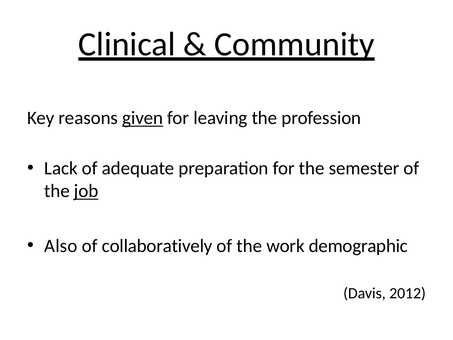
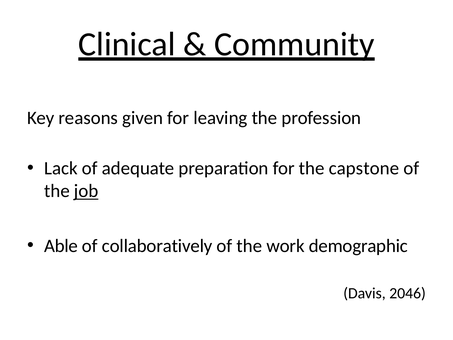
given underline: present -> none
semester: semester -> capstone
Also: Also -> Able
2012: 2012 -> 2046
